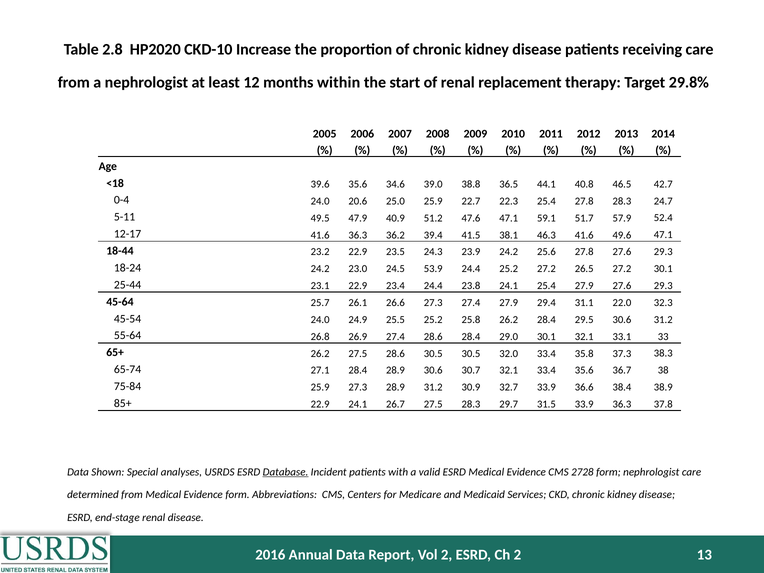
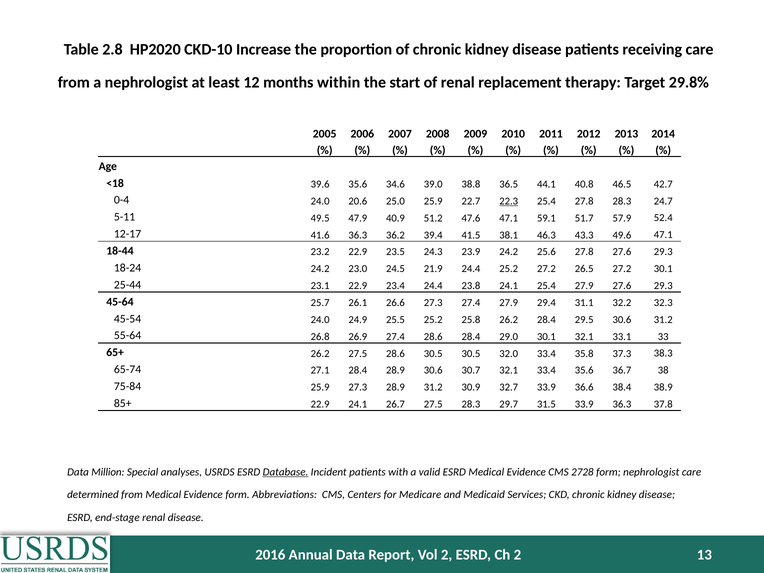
22.3 underline: none -> present
46.3 41.6: 41.6 -> 43.3
53.9: 53.9 -> 21.9
22.0: 22.0 -> 32.2
Shown: Shown -> Million
